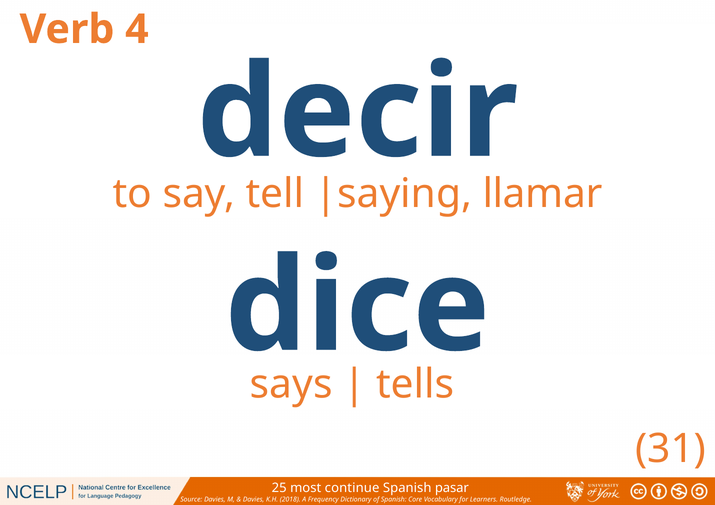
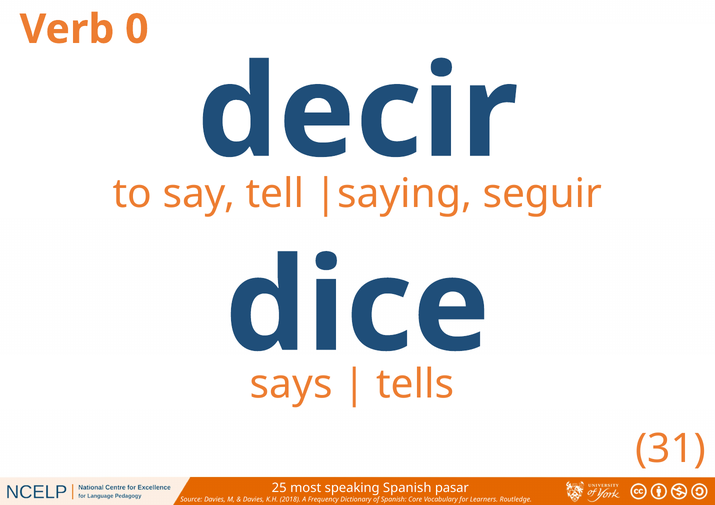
4: 4 -> 0
llamar: llamar -> seguir
continue: continue -> speaking
